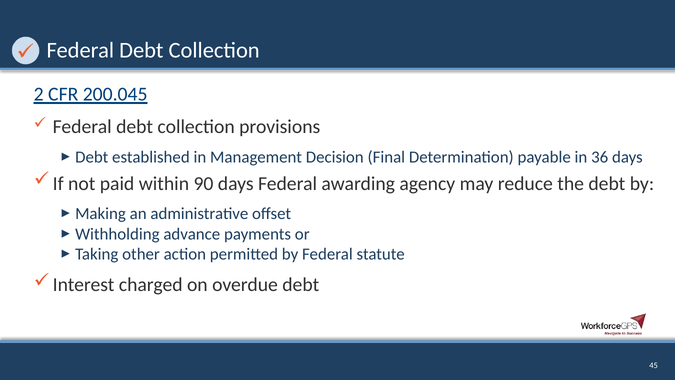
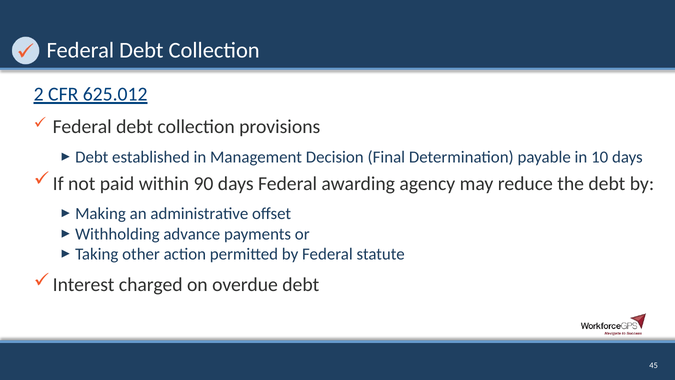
200.045: 200.045 -> 625.012
36: 36 -> 10
